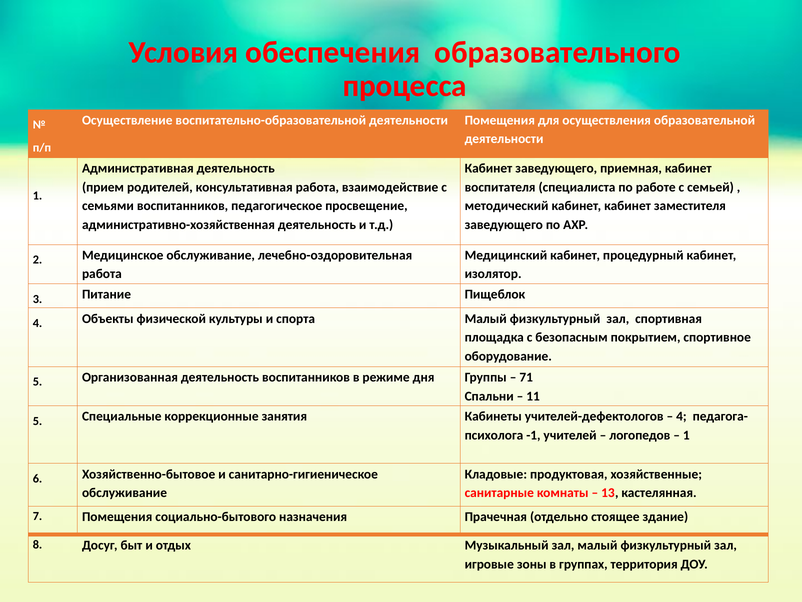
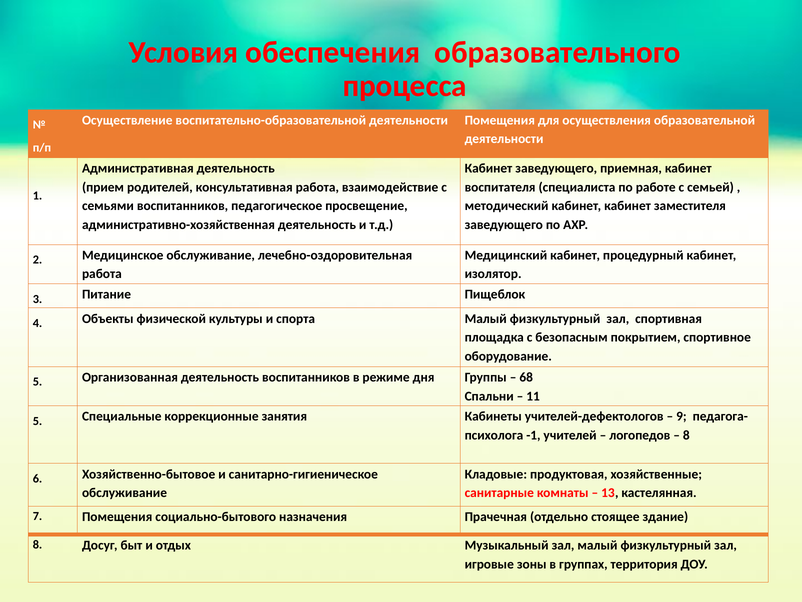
71: 71 -> 68
4 at (681, 416): 4 -> 9
1 at (686, 435): 1 -> 8
